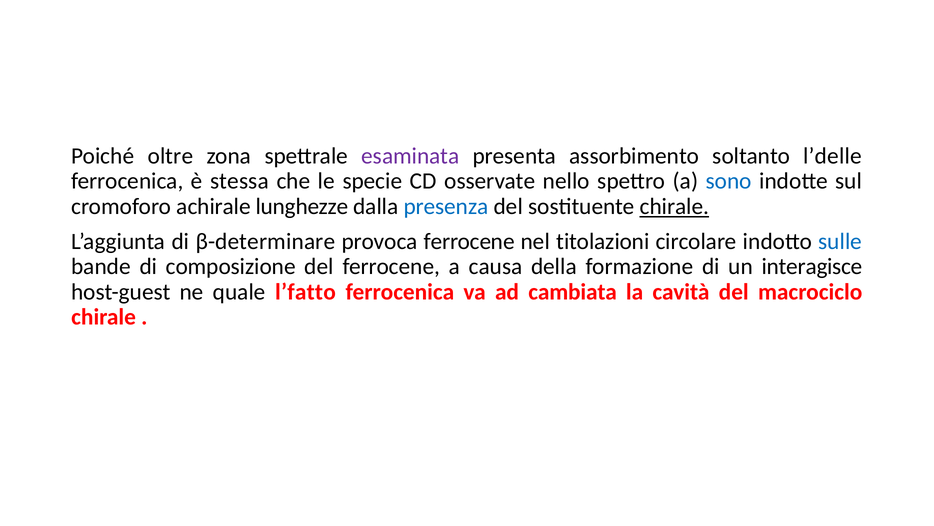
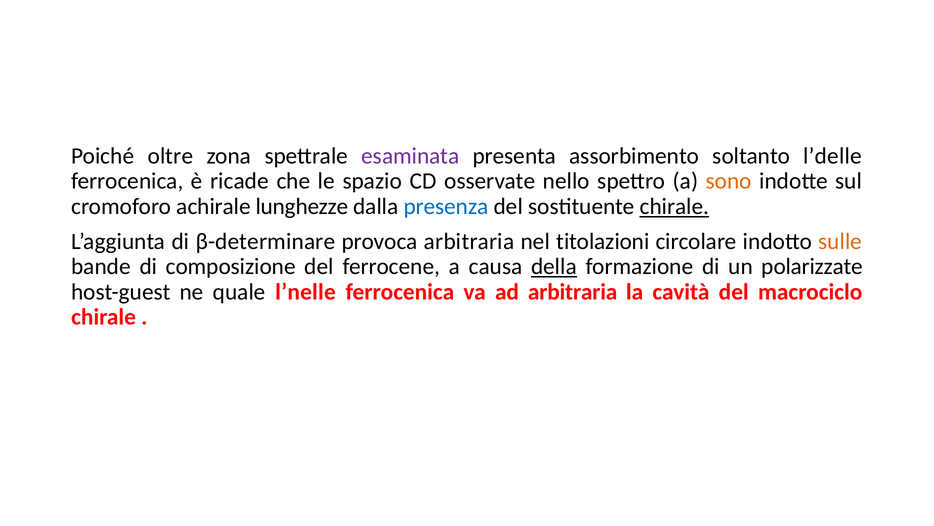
stessa: stessa -> ricade
specie: specie -> spazio
sono colour: blue -> orange
provoca ferrocene: ferrocene -> arbitraria
sulle colour: blue -> orange
della underline: none -> present
interagisce: interagisce -> polarizzate
l’fatto: l’fatto -> l’nelle
ad cambiata: cambiata -> arbitraria
